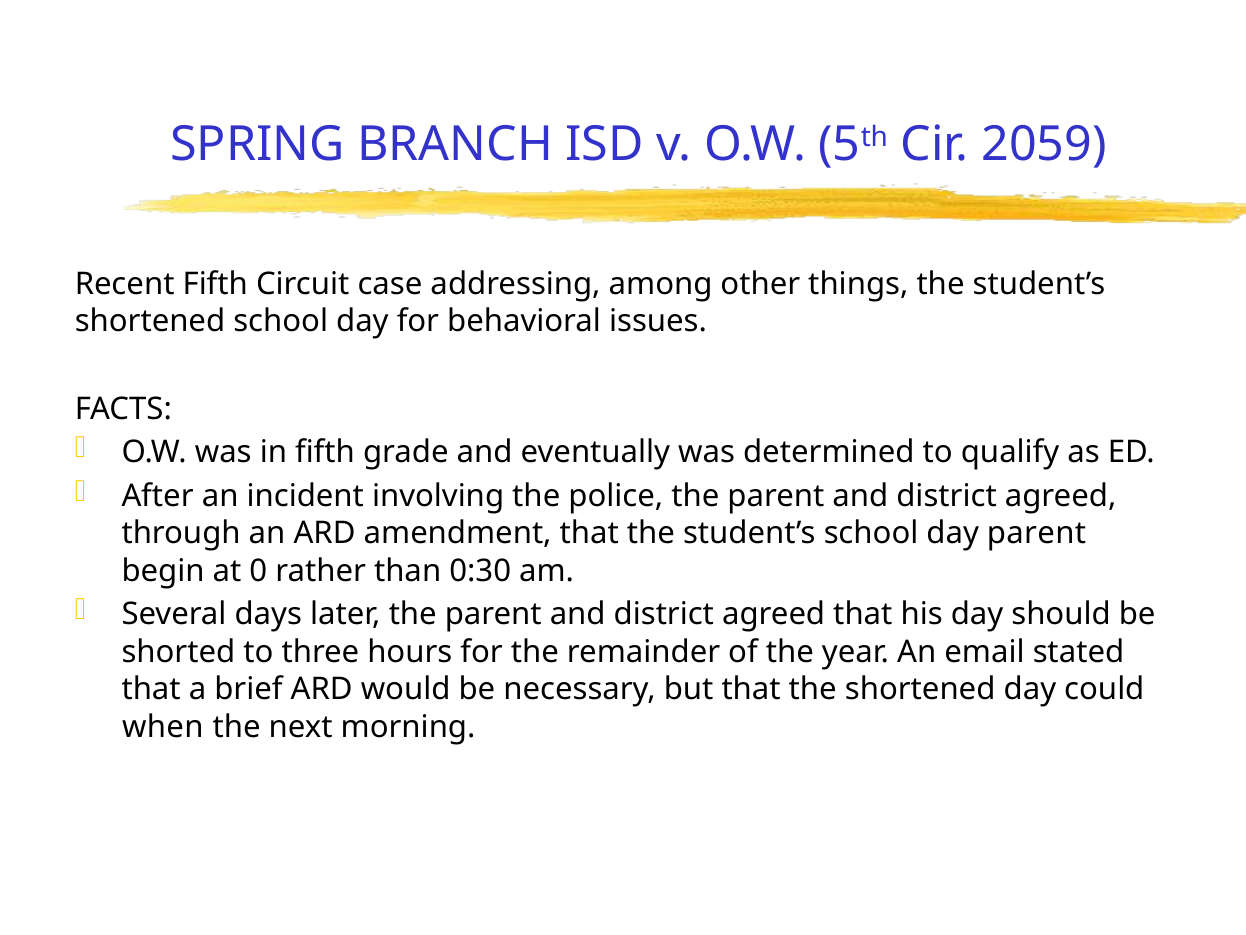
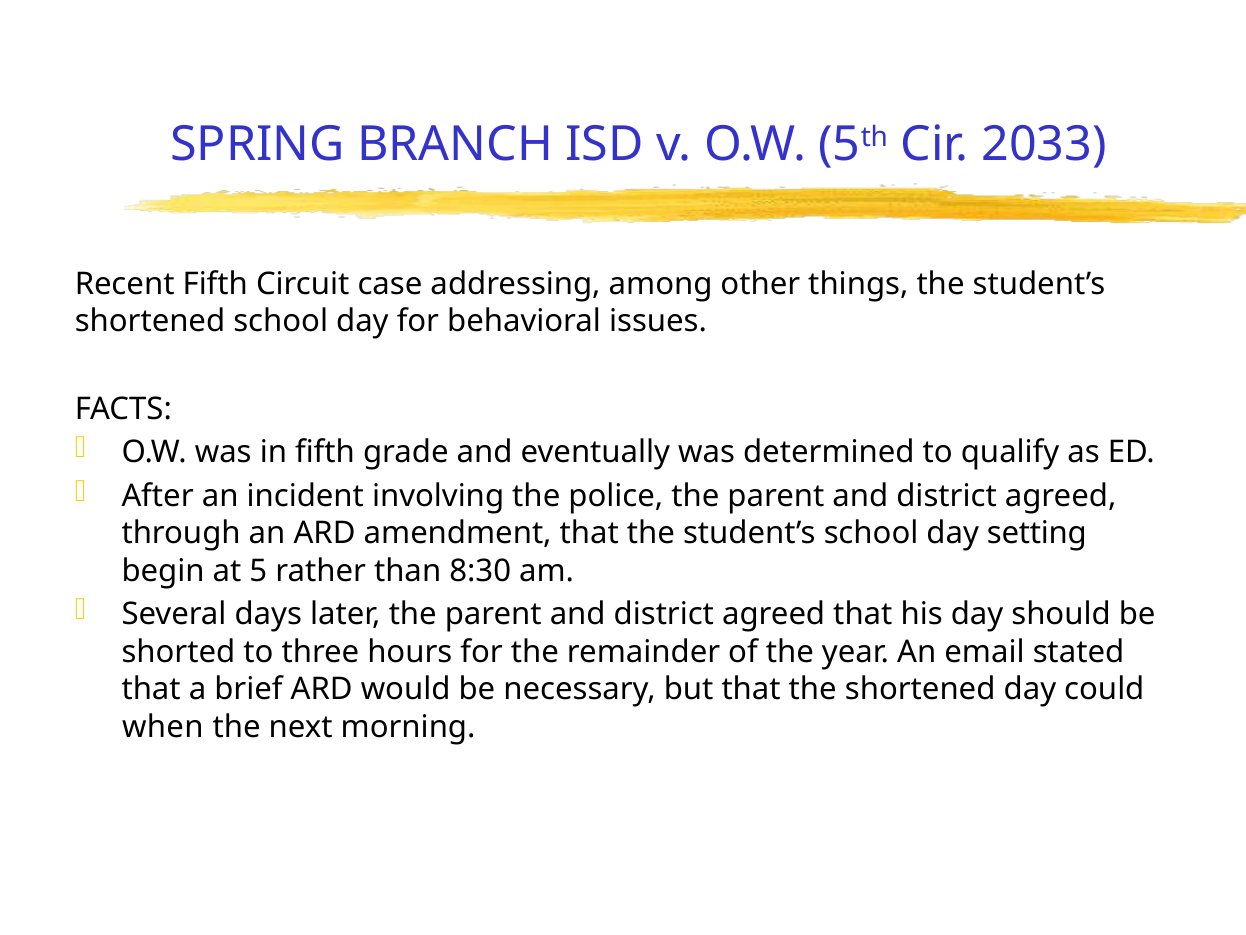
2059: 2059 -> 2033
day parent: parent -> setting
0: 0 -> 5
0:30: 0:30 -> 8:30
